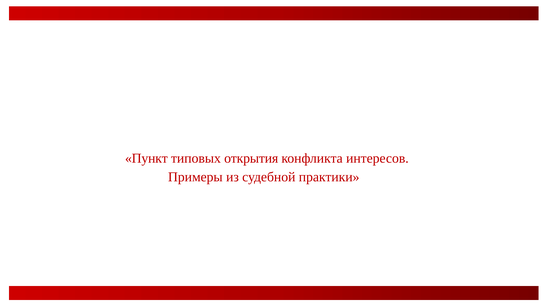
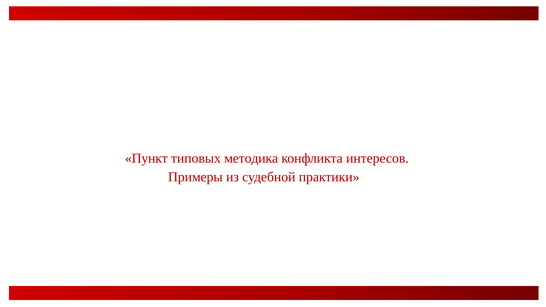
открытия: открытия -> методика
